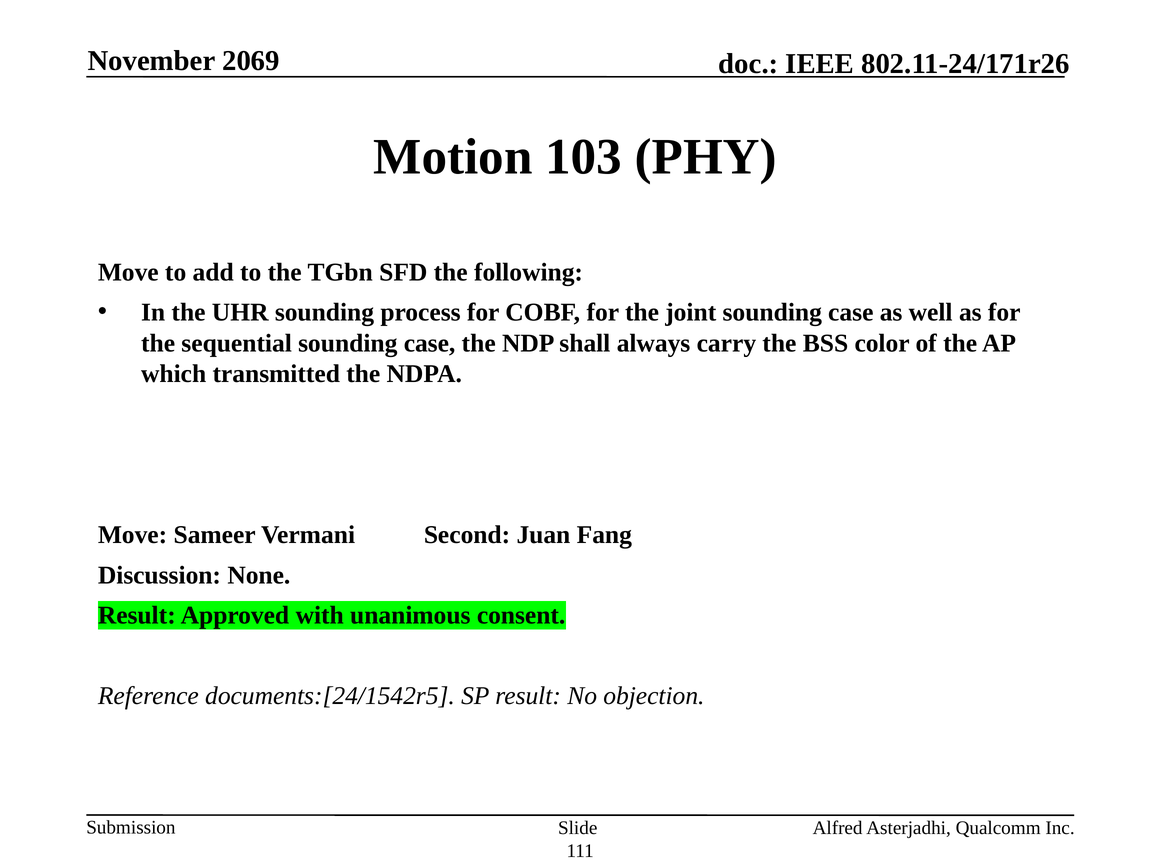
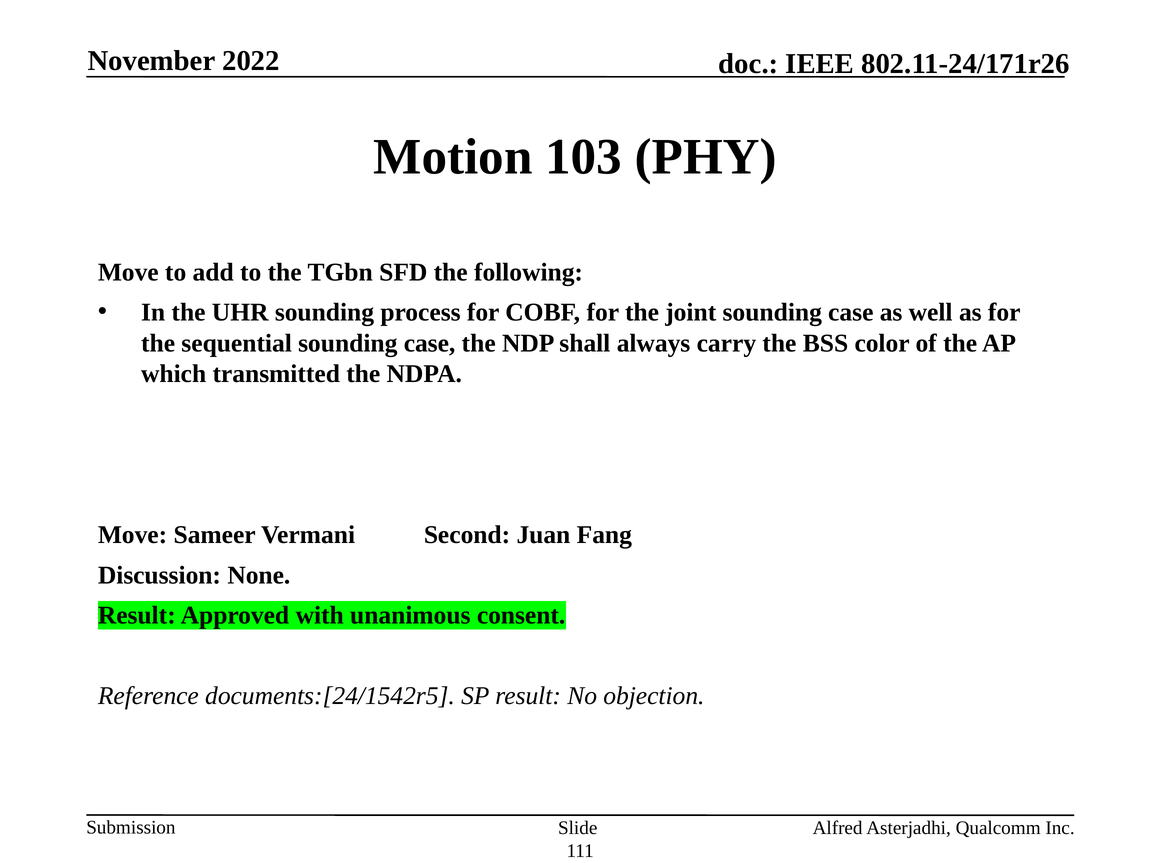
2069: 2069 -> 2022
